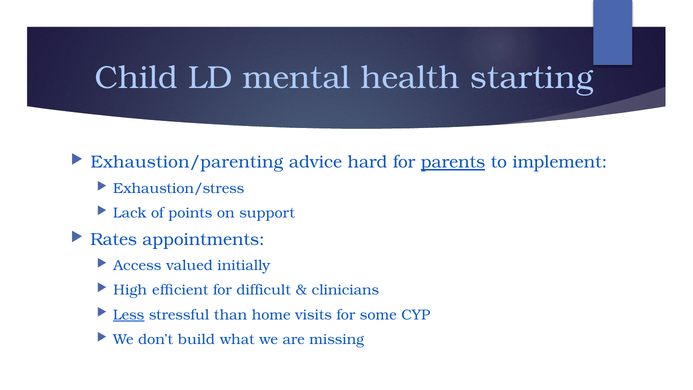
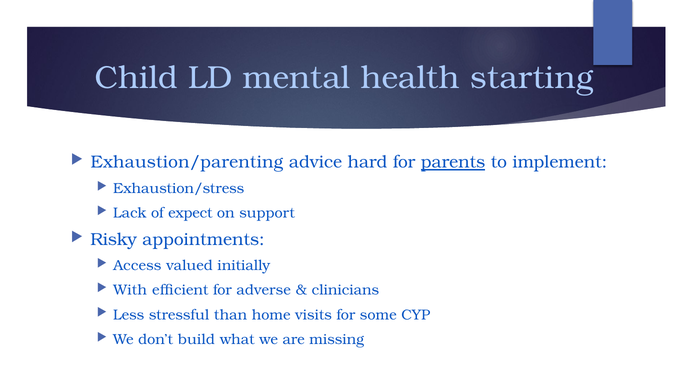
points: points -> expect
Rates: Rates -> Risky
High: High -> With
difficult: difficult -> adverse
Less underline: present -> none
